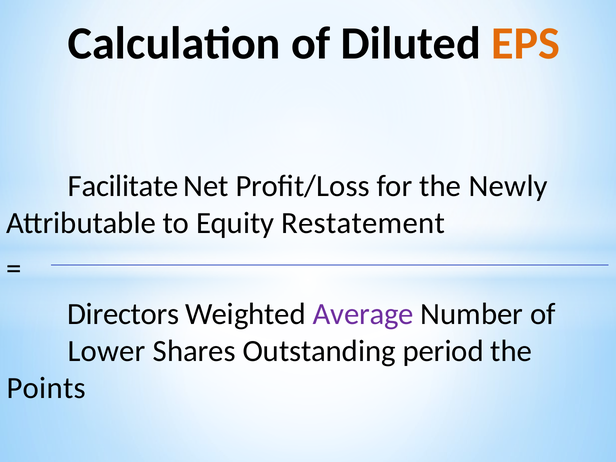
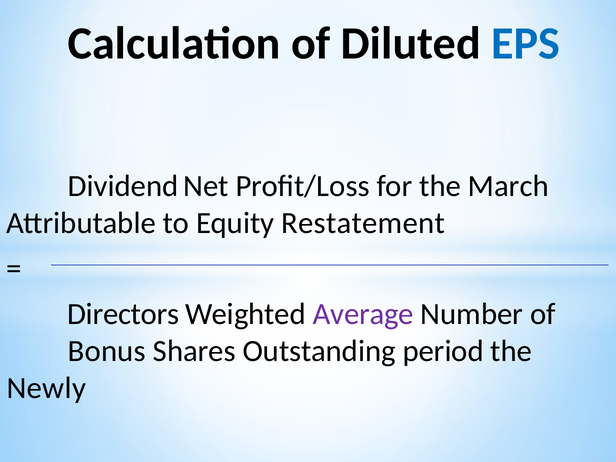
EPS colour: orange -> blue
Facilitate: Facilitate -> Dividend
Newly: Newly -> March
Lower: Lower -> Bonus
Points: Points -> Newly
